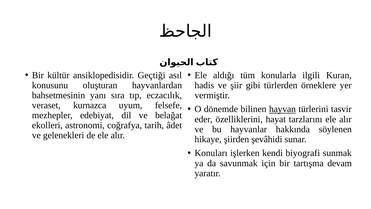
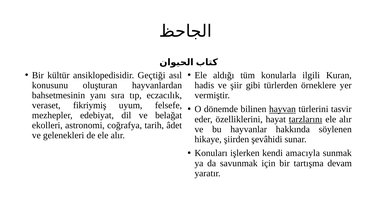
kurnazca: kurnazca -> fikriymiş
tarzlarını underline: none -> present
biyografi: biyografi -> amacıyla
